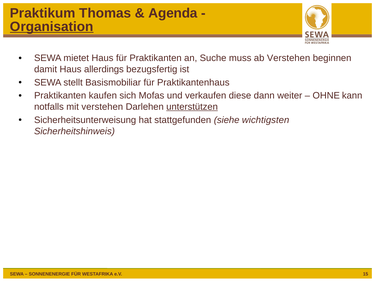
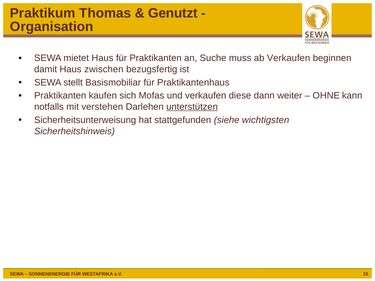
Agenda: Agenda -> Genutzt
Organisation underline: present -> none
ab Verstehen: Verstehen -> Verkaufen
allerdings: allerdings -> zwischen
